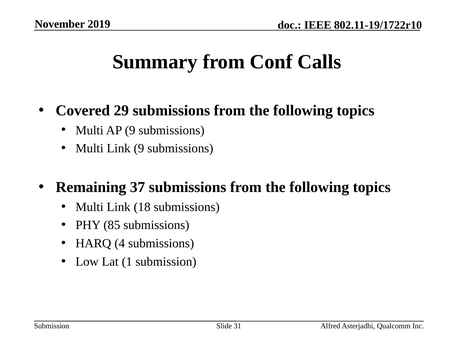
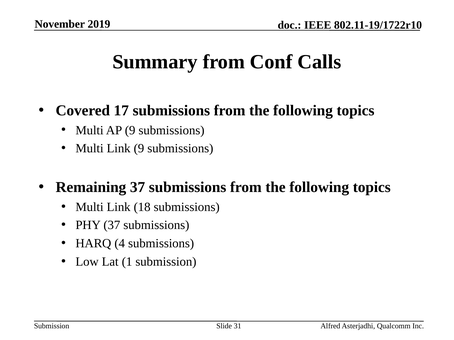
29: 29 -> 17
PHY 85: 85 -> 37
